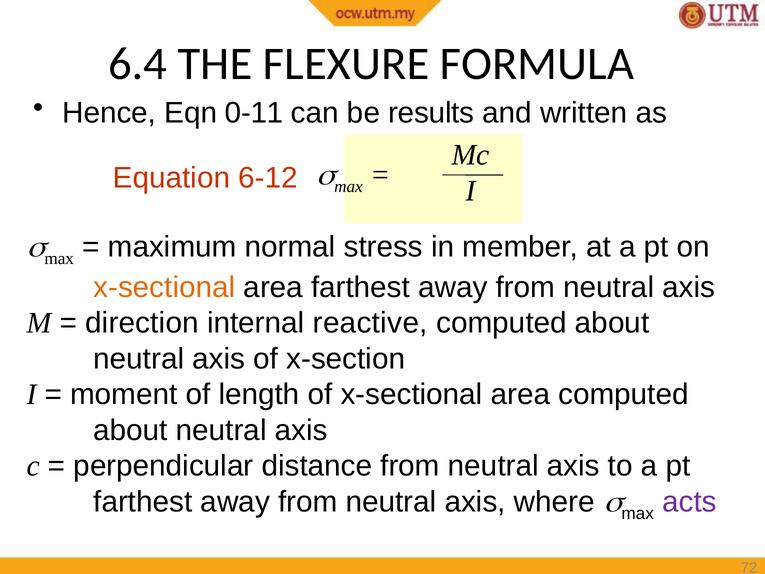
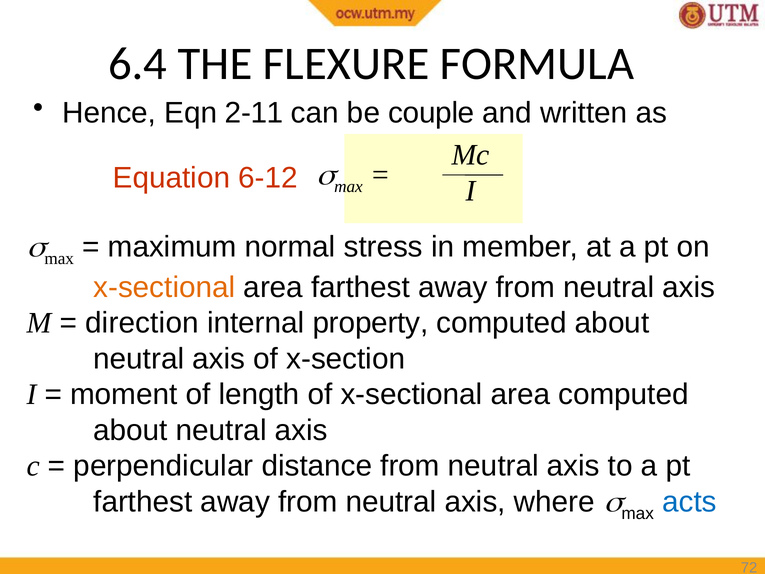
0-11: 0-11 -> 2-11
results: results -> couple
reactive: reactive -> property
acts colour: purple -> blue
